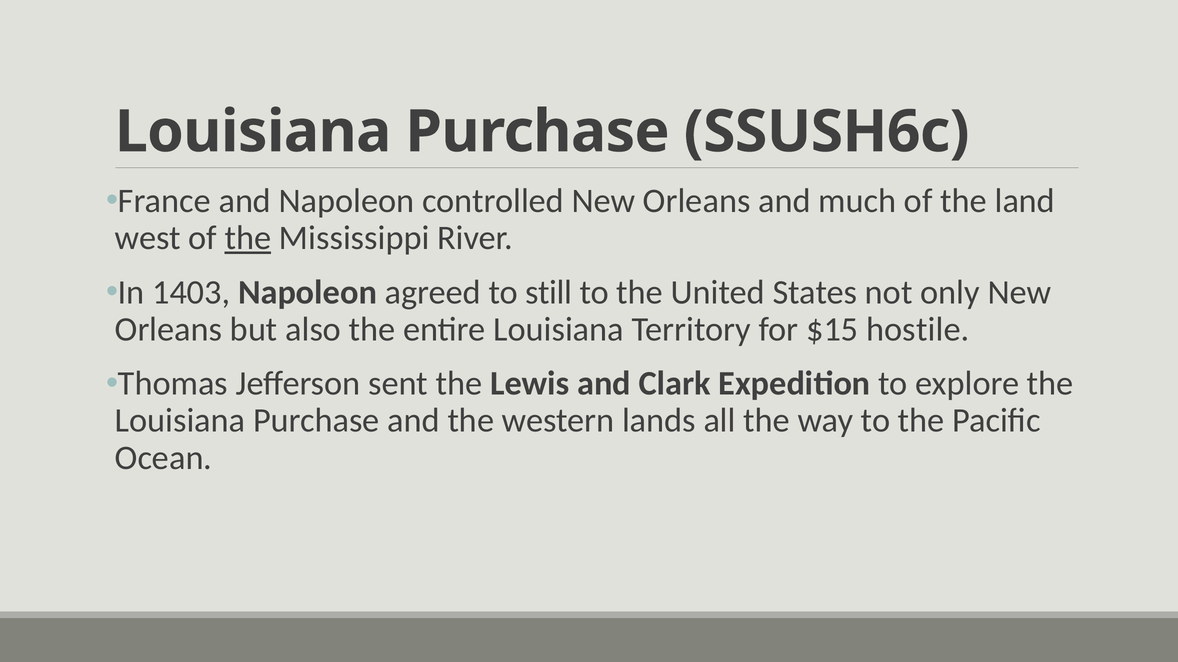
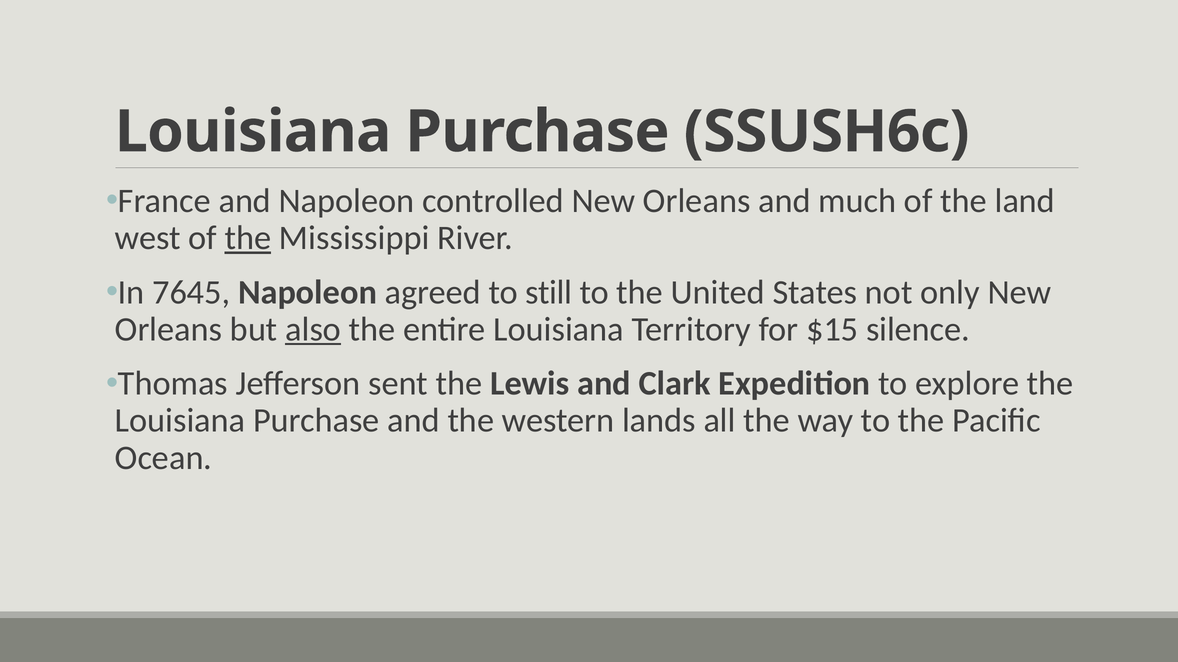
1403: 1403 -> 7645
also underline: none -> present
hostile: hostile -> silence
